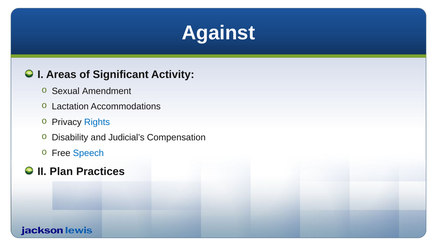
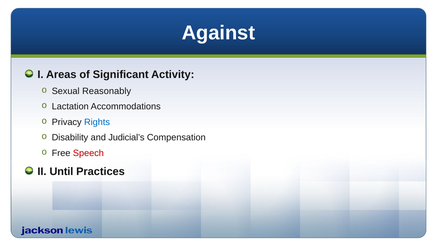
Amendment: Amendment -> Reasonably
Speech colour: blue -> red
Plan: Plan -> Until
